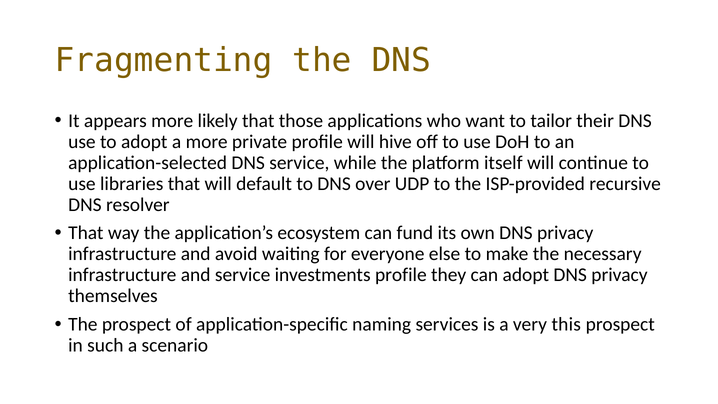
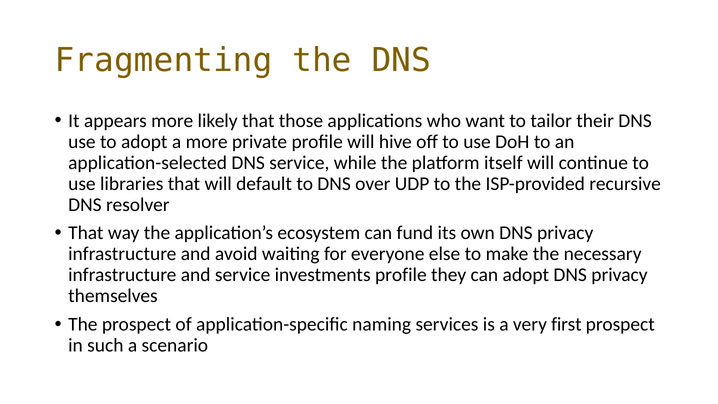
this: this -> first
